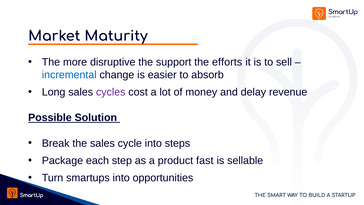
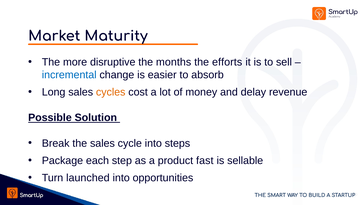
support: support -> months
cycles colour: purple -> orange
smartups: smartups -> launched
